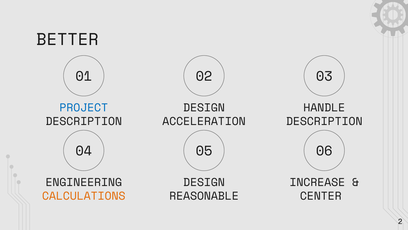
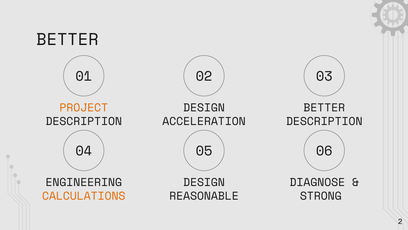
PROJECT colour: blue -> orange
HANDLE at (324, 108): HANDLE -> BETTER
INCREASE: INCREASE -> DIAGNOSE
CENTER: CENTER -> STRONG
